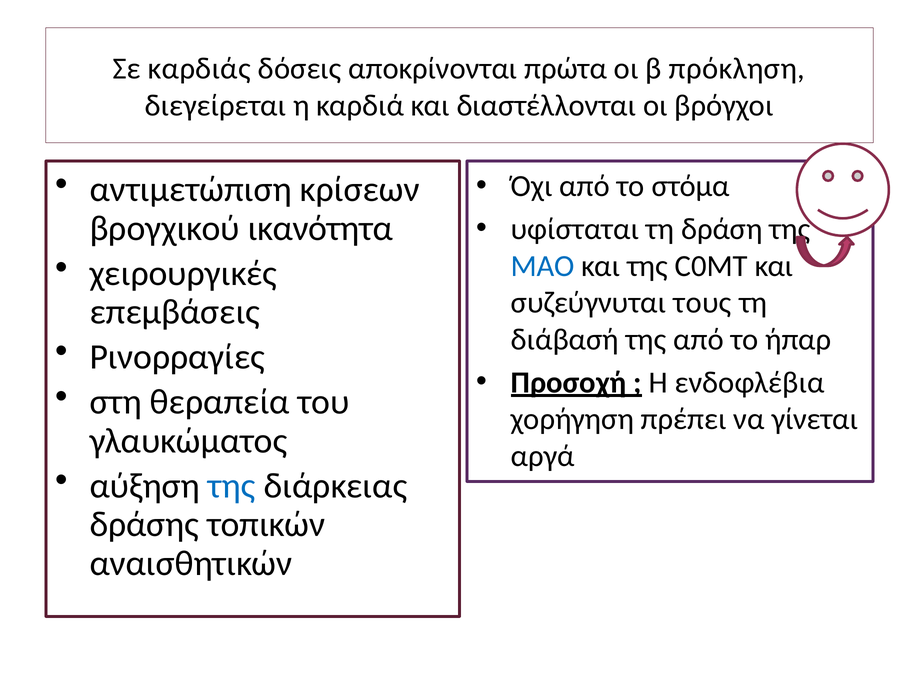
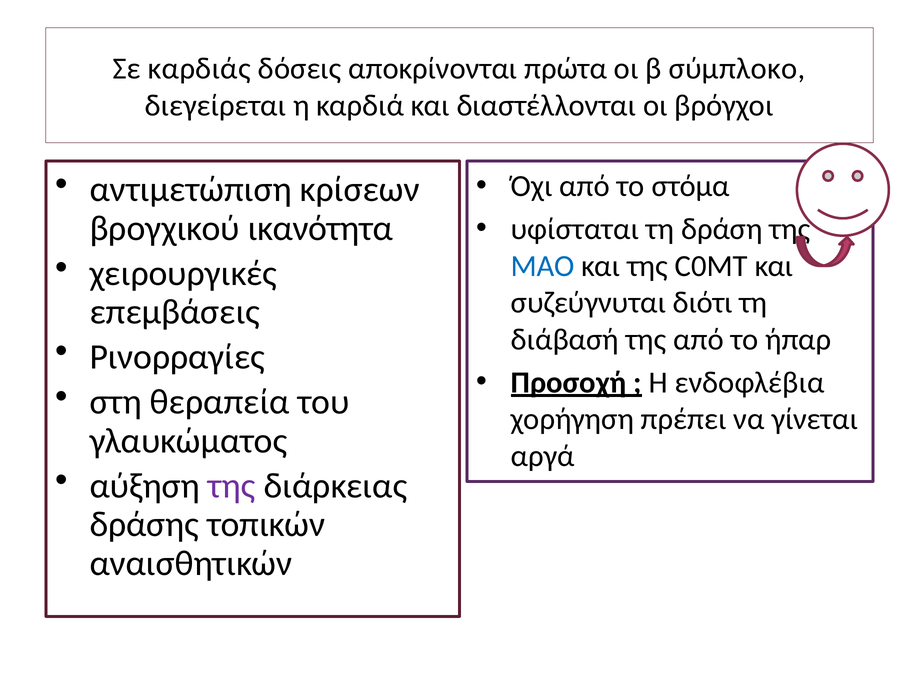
πρόκληση: πρόκληση -> σύμπλοκο
τους: τους -> διότι
της at (232, 485) colour: blue -> purple
